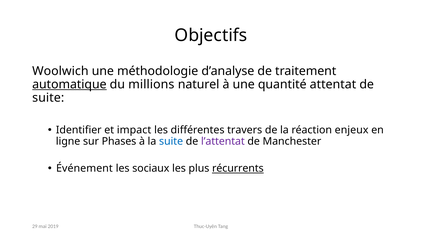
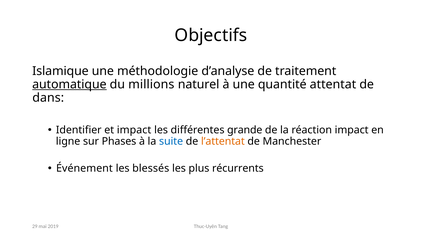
Woolwich: Woolwich -> Islamique
suite at (48, 98): suite -> dans
travers: travers -> grande
réaction enjeux: enjeux -> impact
l’attentat colour: purple -> orange
sociaux: sociaux -> blessés
récurrents underline: present -> none
